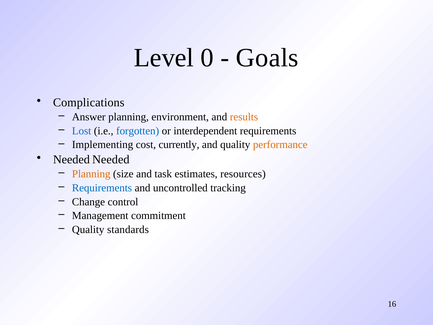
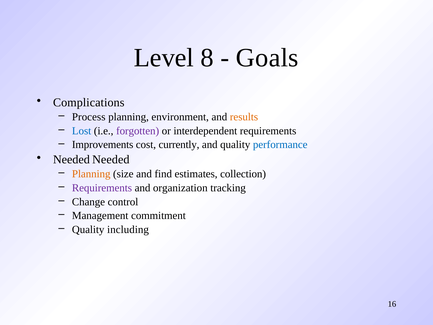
0: 0 -> 8
Answer: Answer -> Process
forgotten colour: blue -> purple
Implementing: Implementing -> Improvements
performance colour: orange -> blue
task: task -> find
resources: resources -> collection
Requirements at (102, 188) colour: blue -> purple
uncontrolled: uncontrolled -> organization
standards: standards -> including
